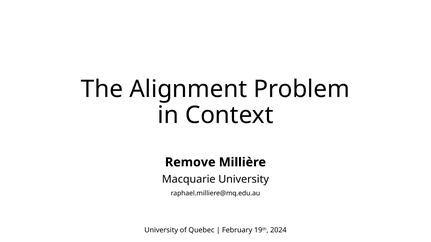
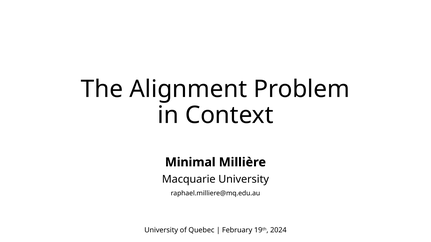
Remove: Remove -> Minimal
